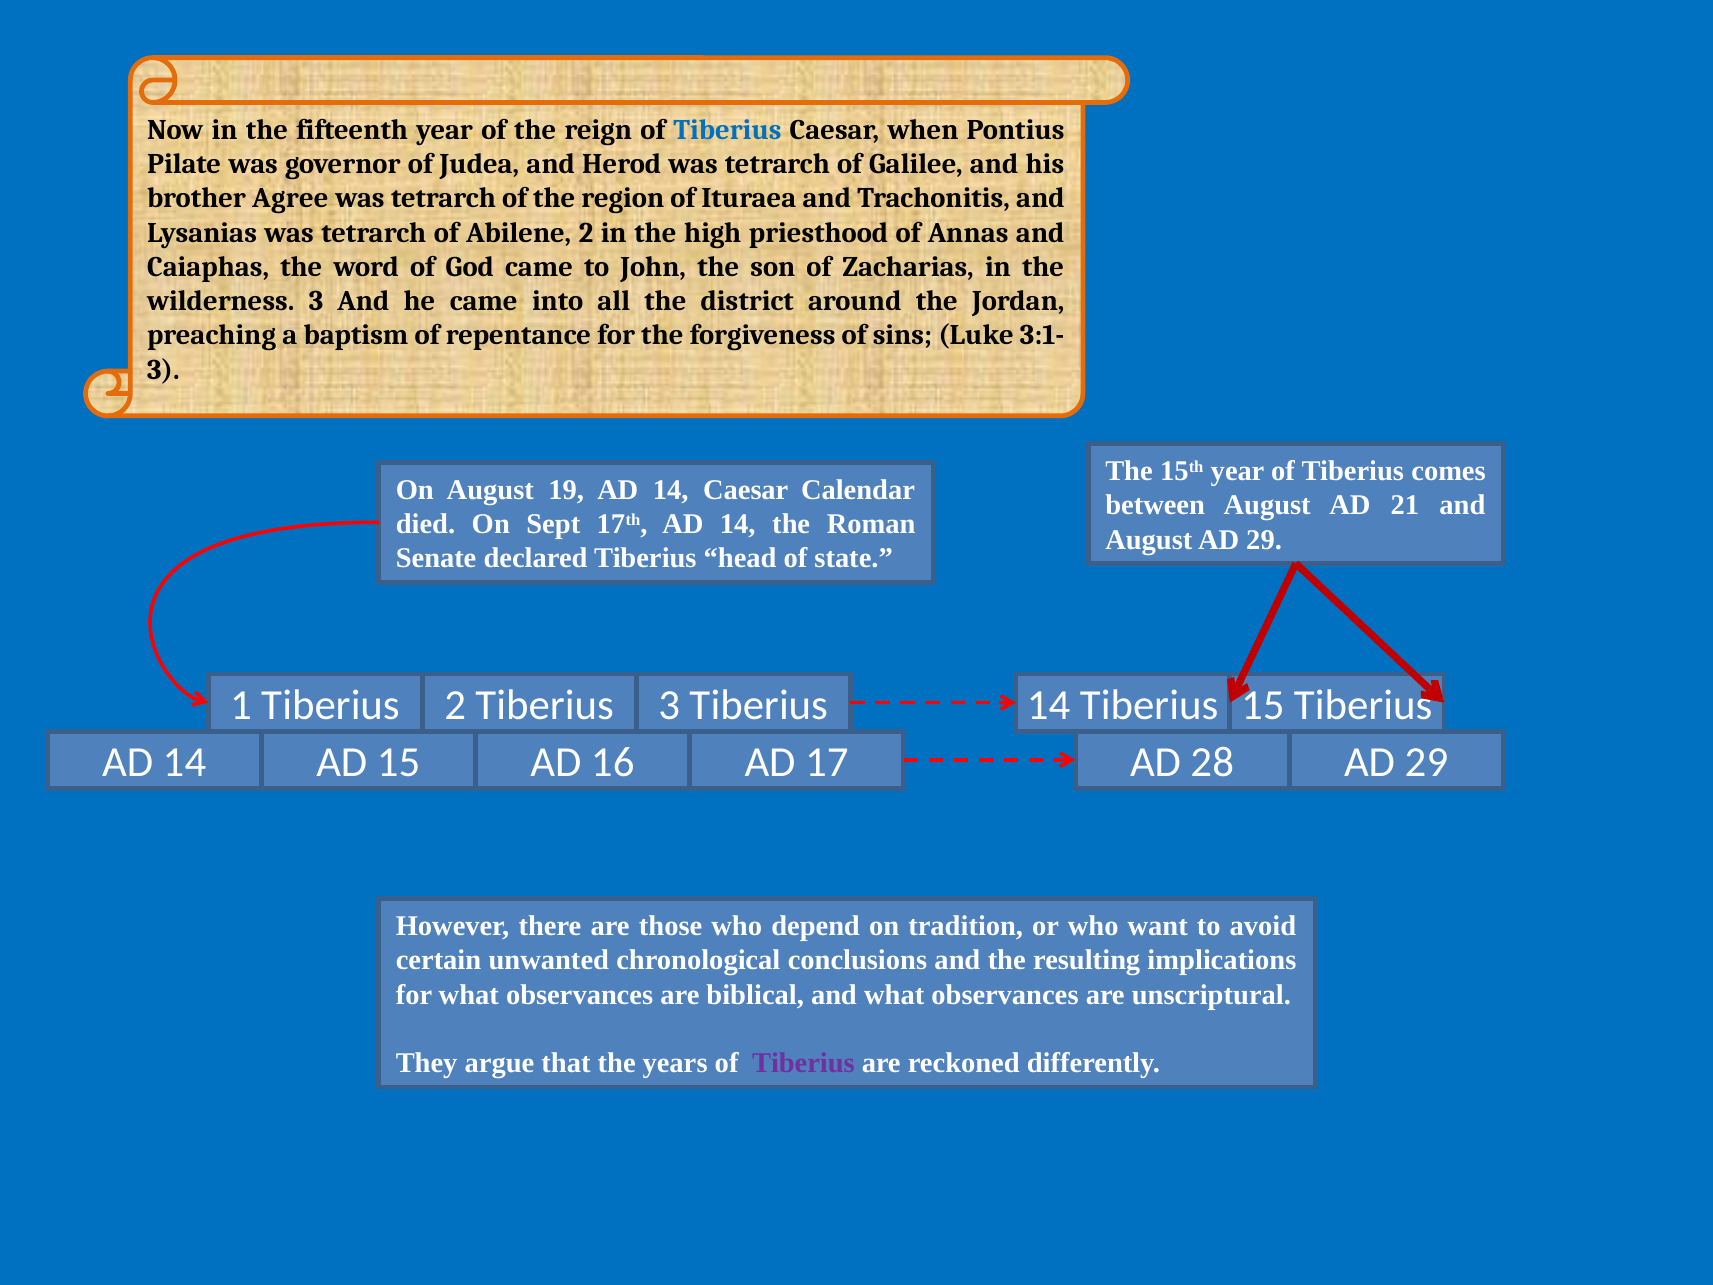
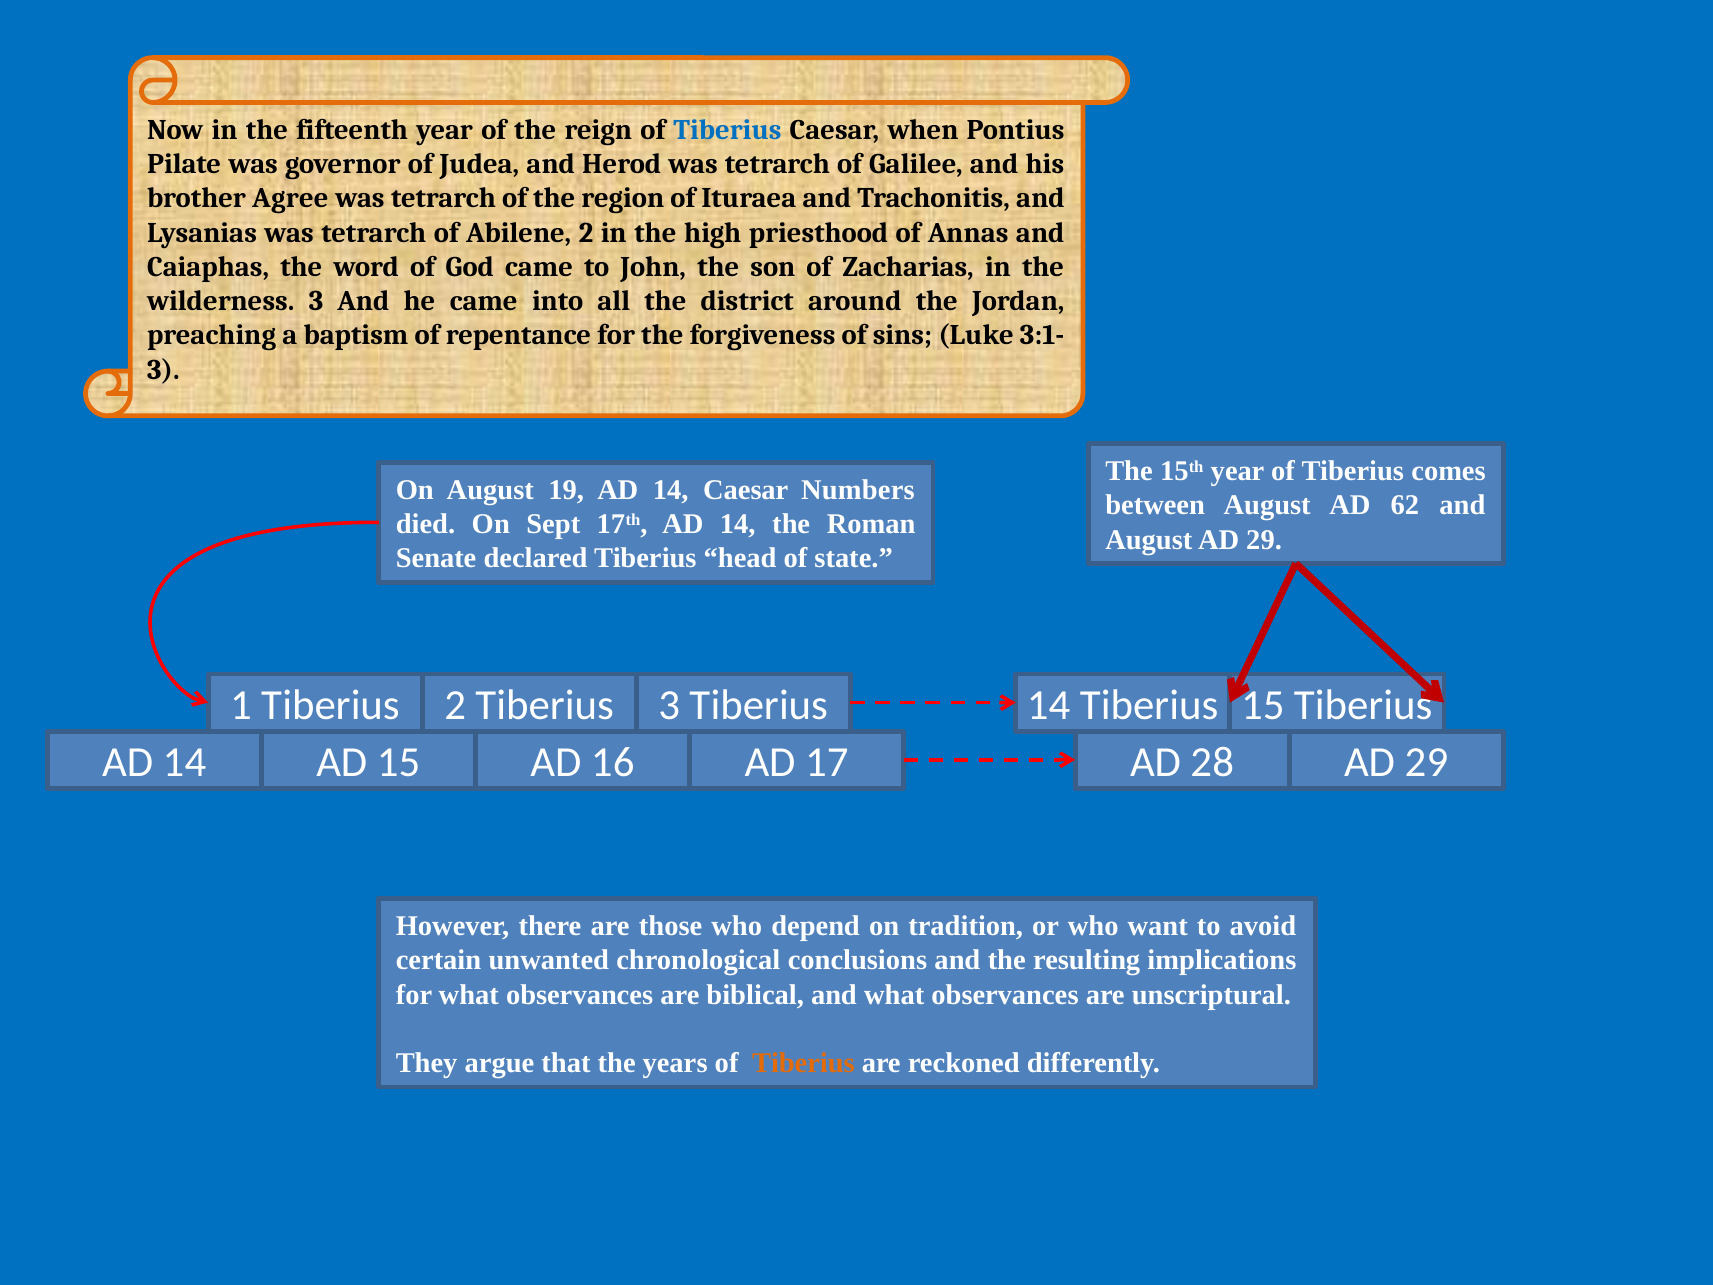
Calendar: Calendar -> Numbers
21: 21 -> 62
Tiberius at (803, 1063) colour: purple -> orange
